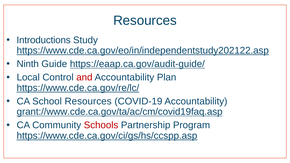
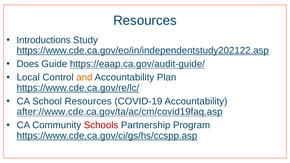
Ninth: Ninth -> Does
and colour: red -> orange
grant://www.cde.ca.gov/ta/ac/cm/covid19faq.asp: grant://www.cde.ca.gov/ta/ac/cm/covid19faq.asp -> after://www.cde.ca.gov/ta/ac/cm/covid19faq.asp
